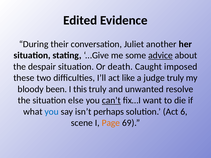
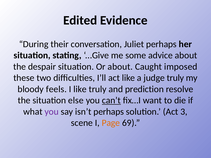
Juliet another: another -> perhaps
advice underline: present -> none
Or death: death -> about
been: been -> feels
I this: this -> like
unwanted: unwanted -> prediction
you at (52, 112) colour: blue -> purple
6: 6 -> 3
